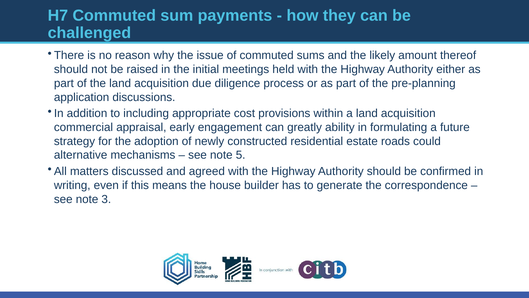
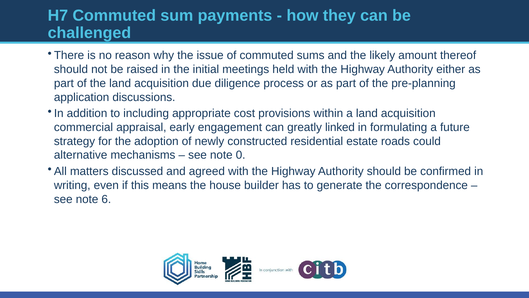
ability: ability -> linked
5: 5 -> 0
3: 3 -> 6
